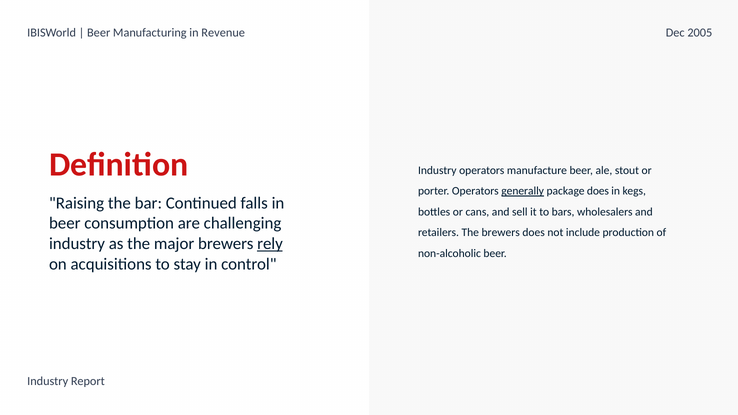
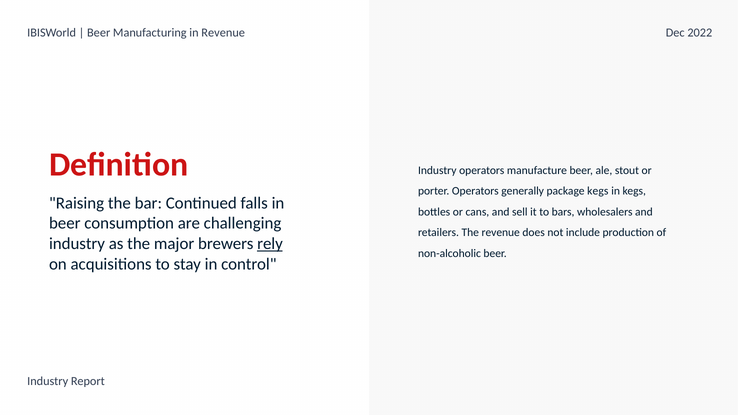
2005: 2005 -> 2022
generally underline: present -> none
package does: does -> kegs
The brewers: brewers -> revenue
